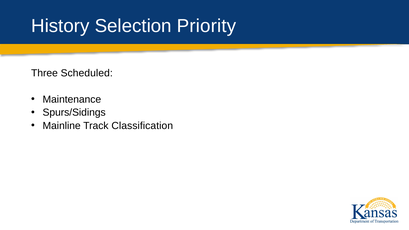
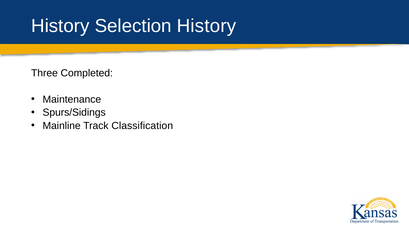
Selection Priority: Priority -> History
Scheduled: Scheduled -> Completed
